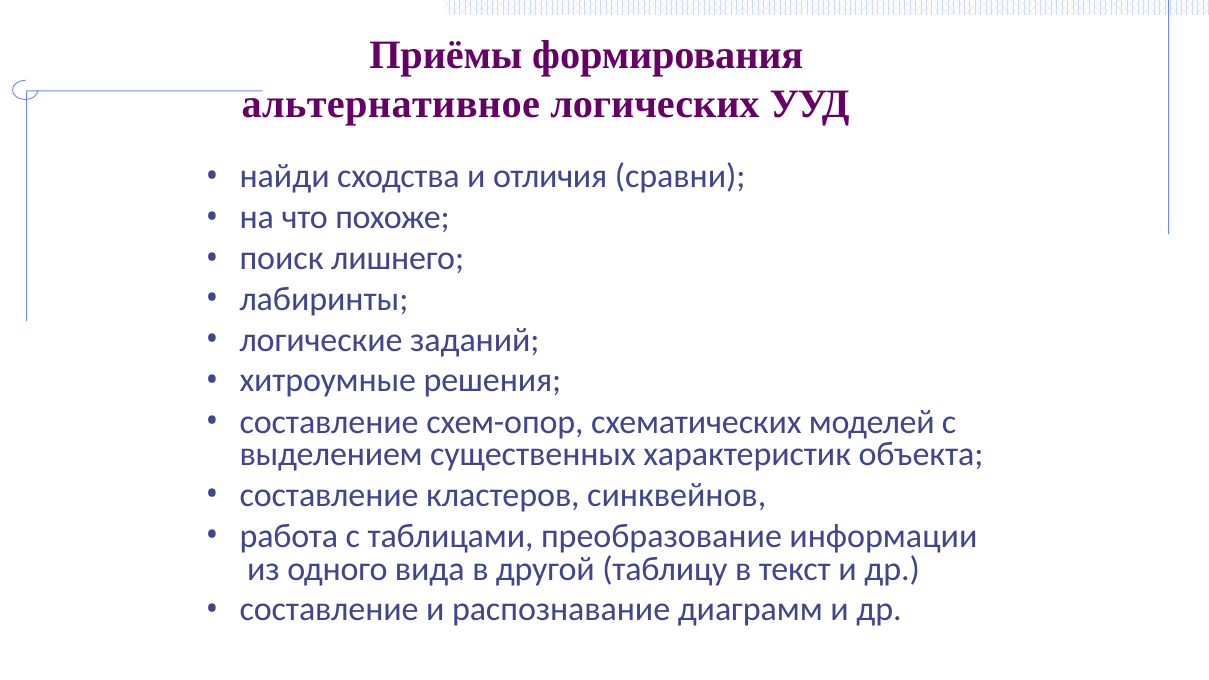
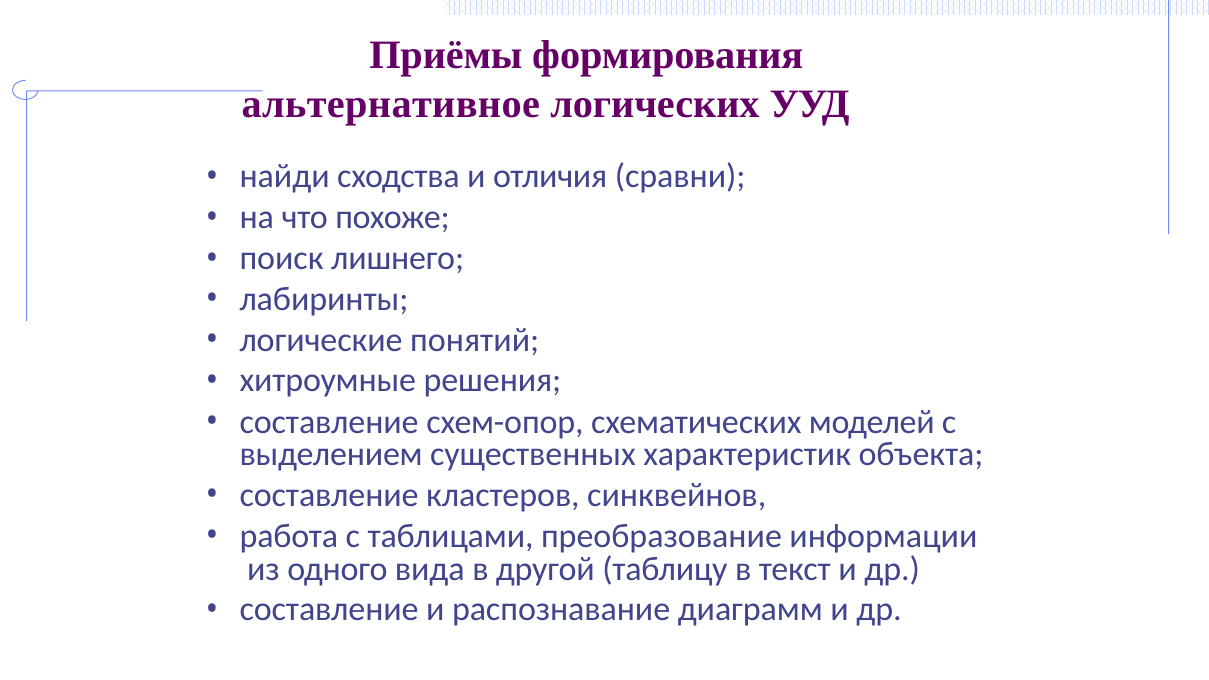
заданий: заданий -> понятий
